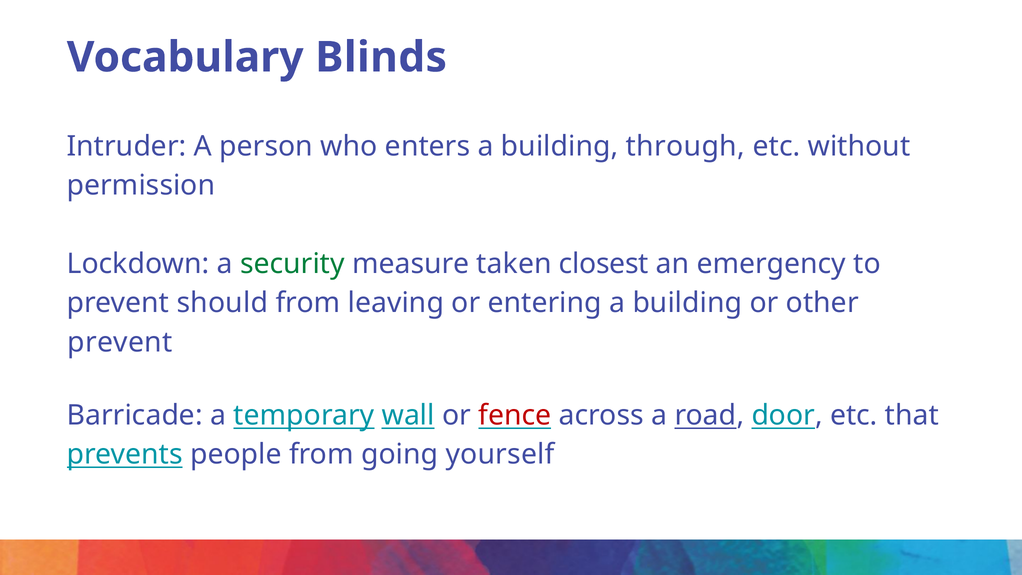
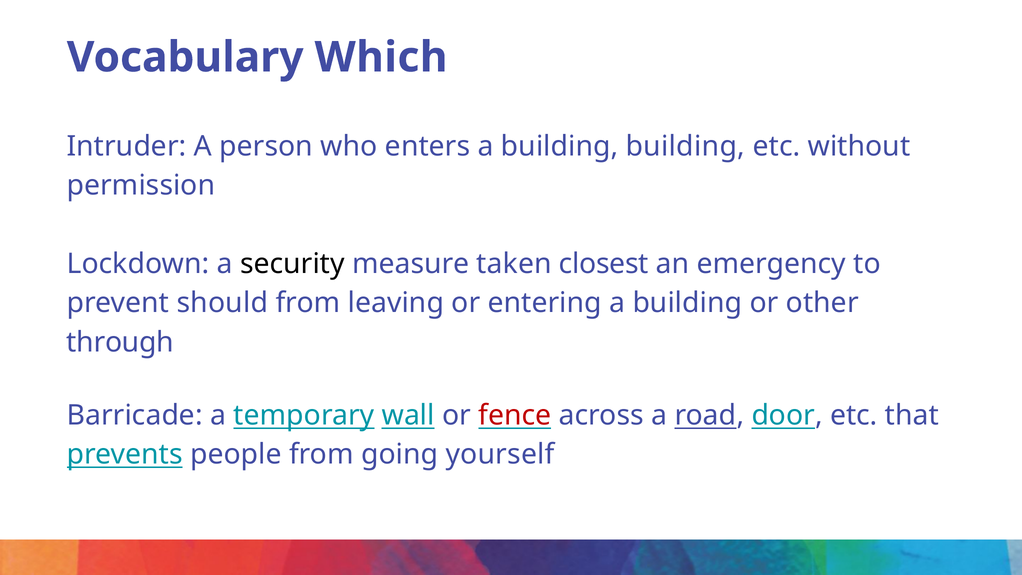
Blinds: Blinds -> Which
building through: through -> building
security colour: green -> black
prevent at (120, 342): prevent -> through
